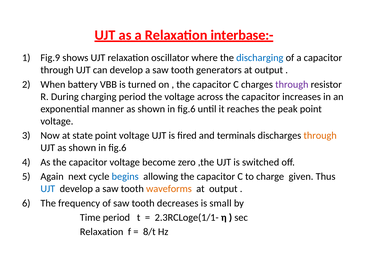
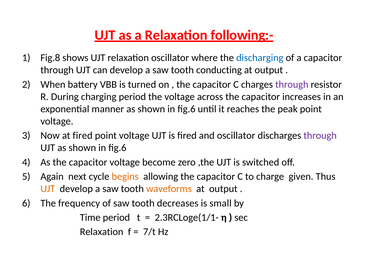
interbase:-: interbase:- -> following:-
Fig.9: Fig.9 -> Fig.8
generators: generators -> conducting
at state: state -> fired
and terminals: terminals -> oscillator
through at (320, 136) colour: orange -> purple
begins colour: blue -> orange
UJT at (48, 189) colour: blue -> orange
8/t: 8/t -> 7/t
